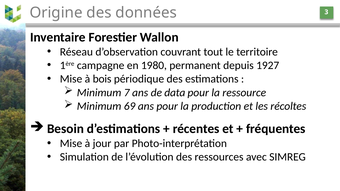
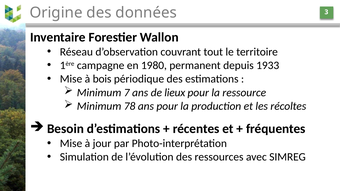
1927: 1927 -> 1933
data: data -> lieux
69: 69 -> 78
